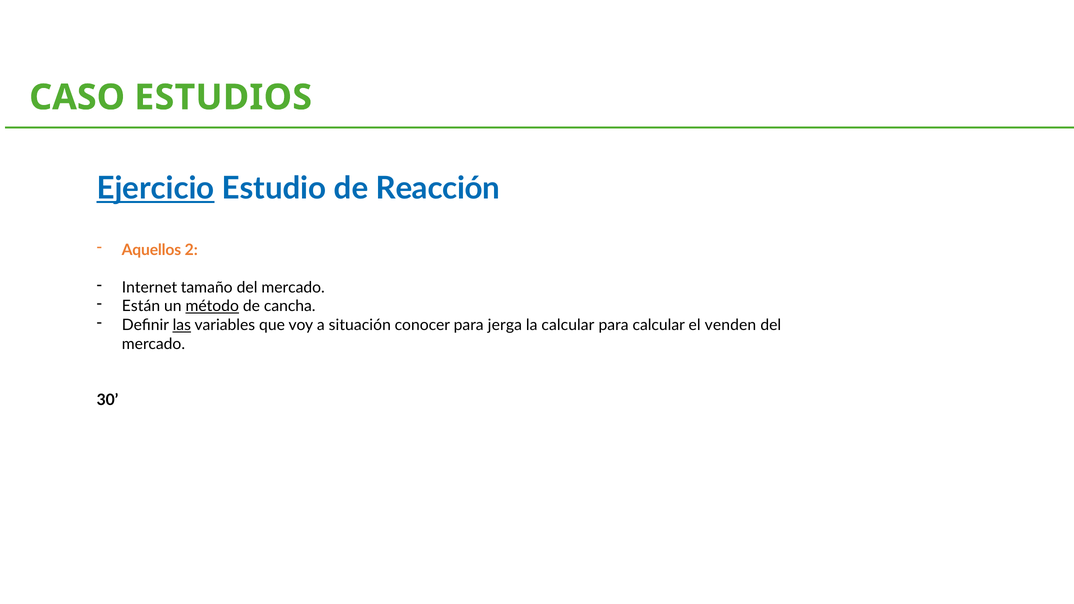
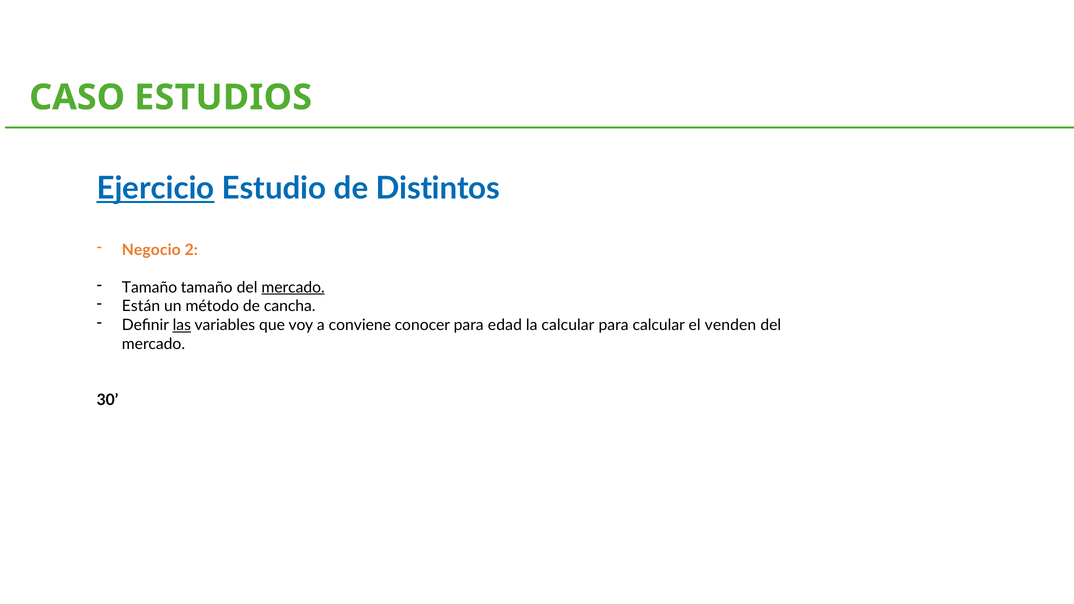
Reacción: Reacción -> Distintos
Aquellos: Aquellos -> Negocio
Internet at (149, 288): Internet -> Tamaño
mercado at (293, 288) underline: none -> present
método underline: present -> none
situación: situación -> conviene
jerga: jerga -> edad
